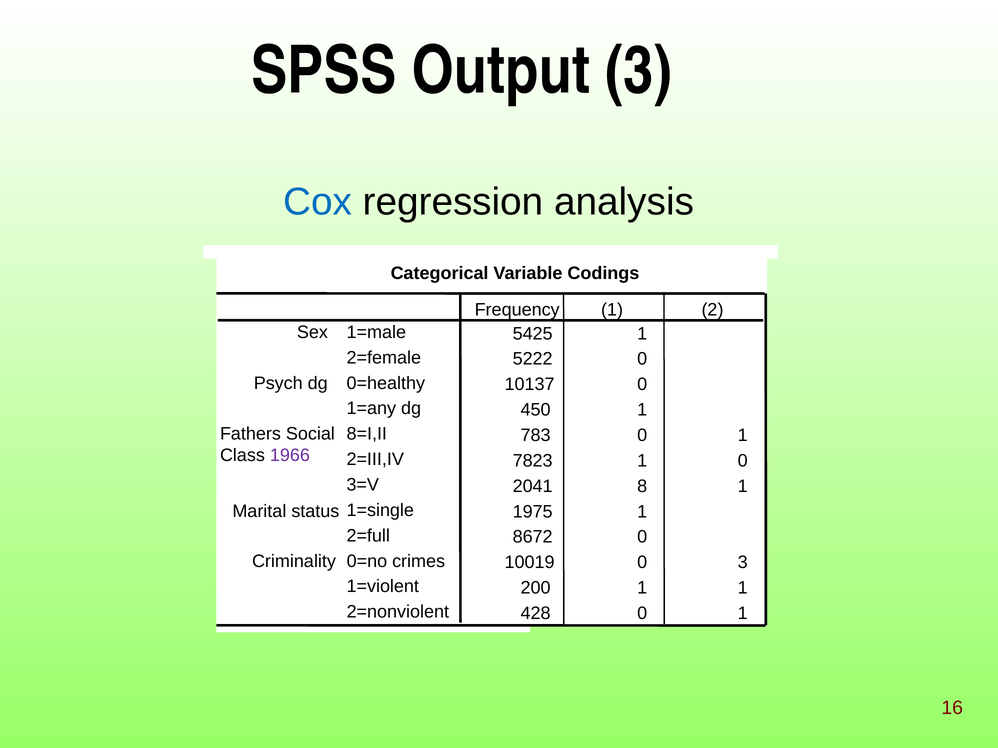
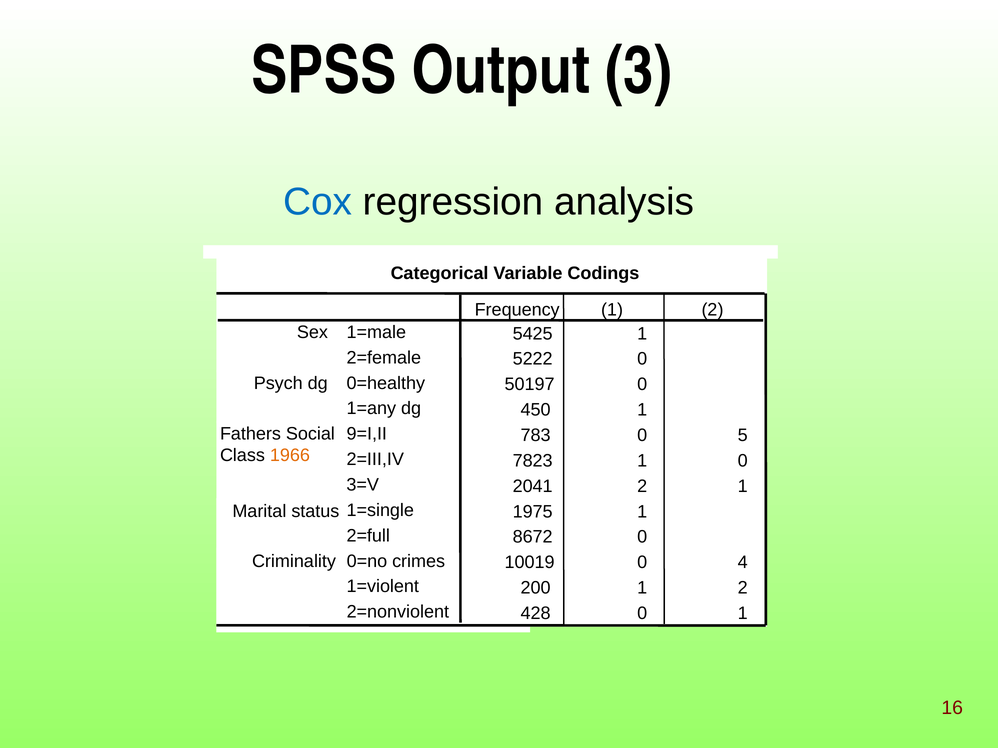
10137: 10137 -> 50197
8=I,II: 8=I,II -> 9=I,II
783 0 1: 1 -> 5
1966 at (290, 456) colour: purple -> orange
2041 8: 8 -> 2
0 3: 3 -> 4
200 1 1: 1 -> 2
